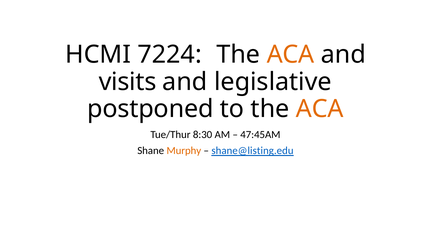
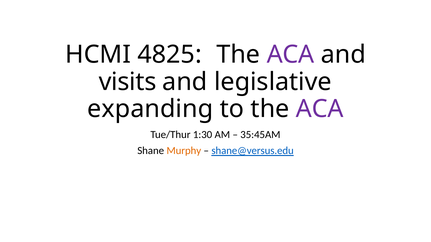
7224: 7224 -> 4825
ACA at (291, 55) colour: orange -> purple
postponed: postponed -> expanding
ACA at (320, 109) colour: orange -> purple
8:30: 8:30 -> 1:30
47:45AM: 47:45AM -> 35:45AM
shane@listing.edu: shane@listing.edu -> shane@versus.edu
